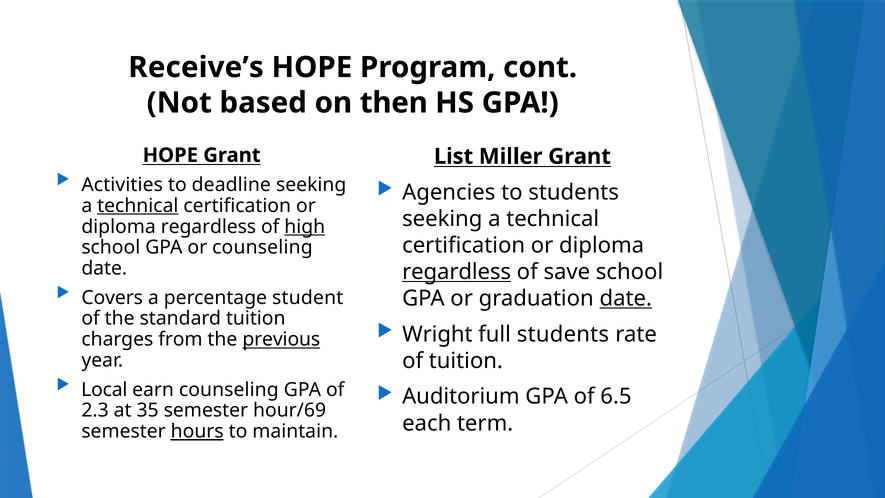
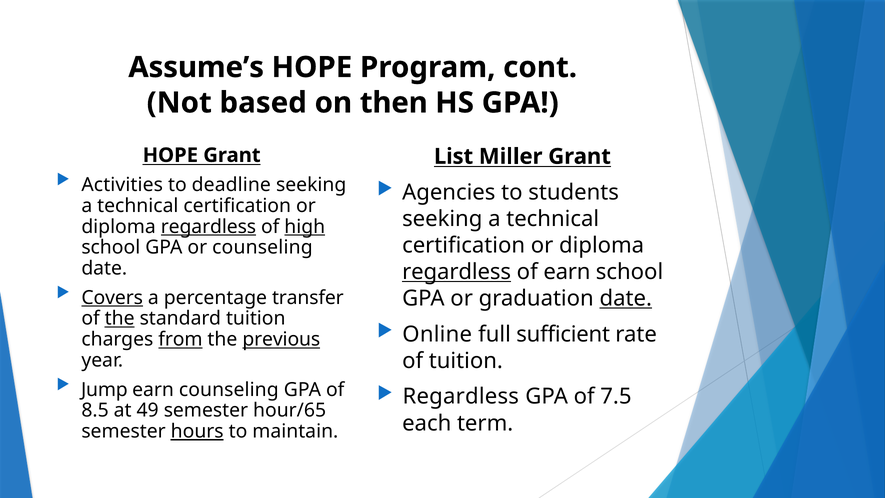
Receive’s: Receive’s -> Assume’s
technical at (138, 206) underline: present -> none
regardless at (208, 227) underline: none -> present
of save: save -> earn
Covers underline: none -> present
student: student -> transfer
the at (120, 318) underline: none -> present
Wright: Wright -> Online
full students: students -> sufficient
from underline: none -> present
Local: Local -> Jump
Auditorium at (461, 397): Auditorium -> Regardless
6.5: 6.5 -> 7.5
2.3: 2.3 -> 8.5
35: 35 -> 49
hour/69: hour/69 -> hour/65
